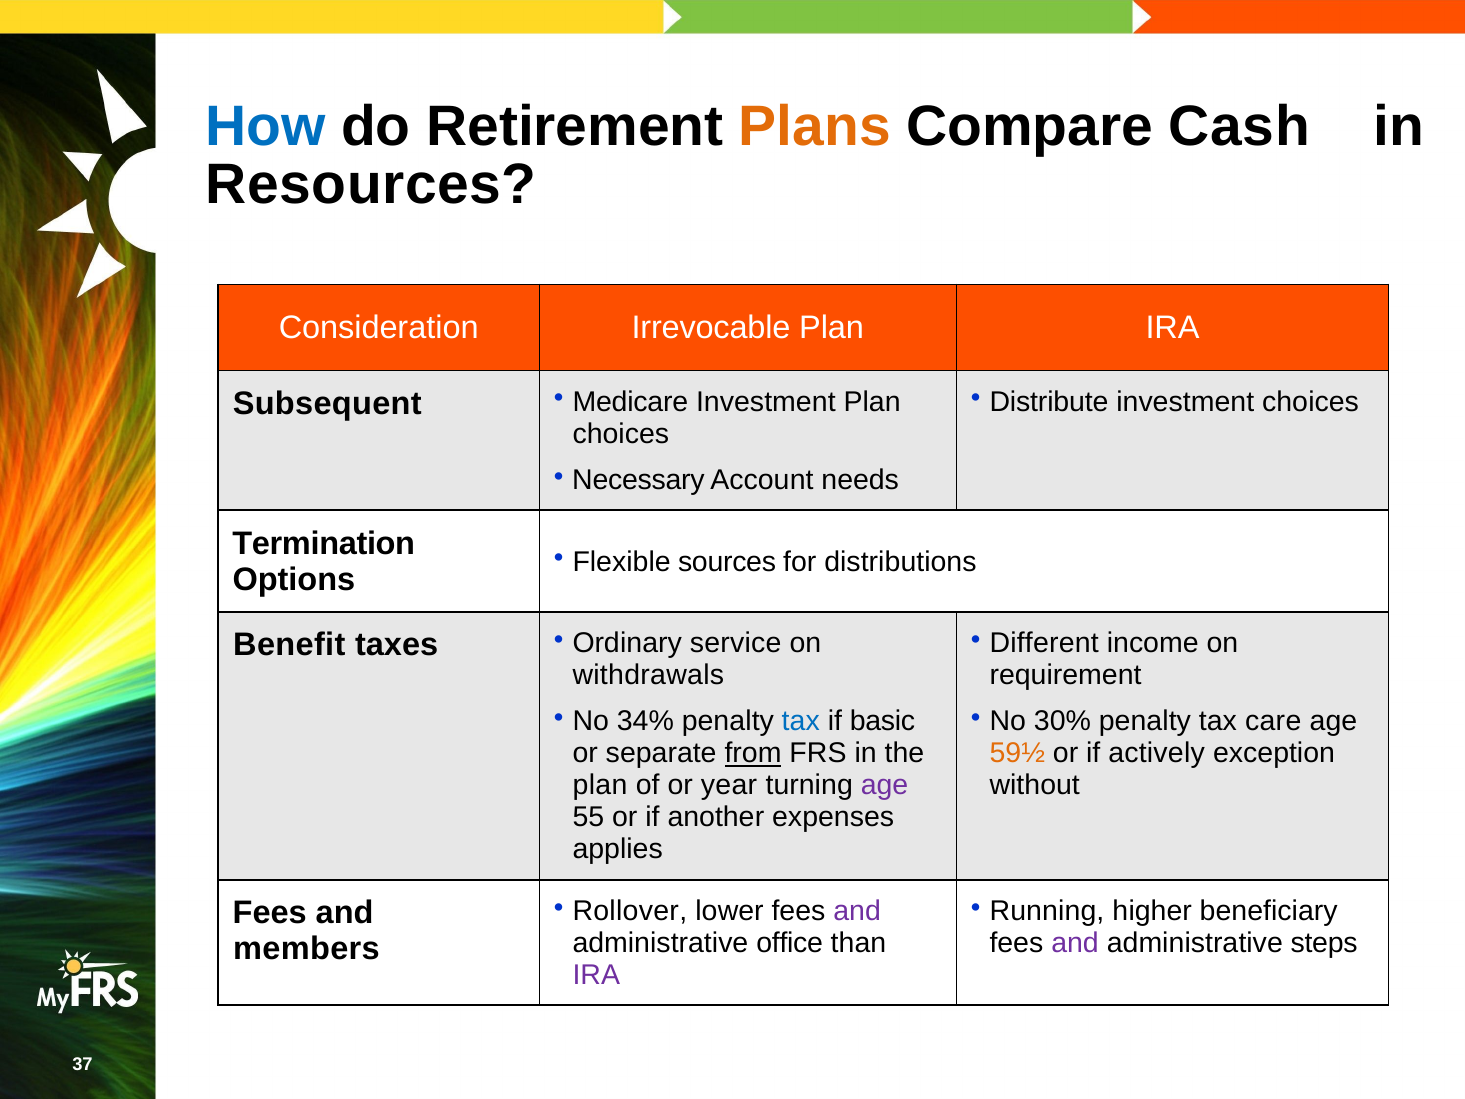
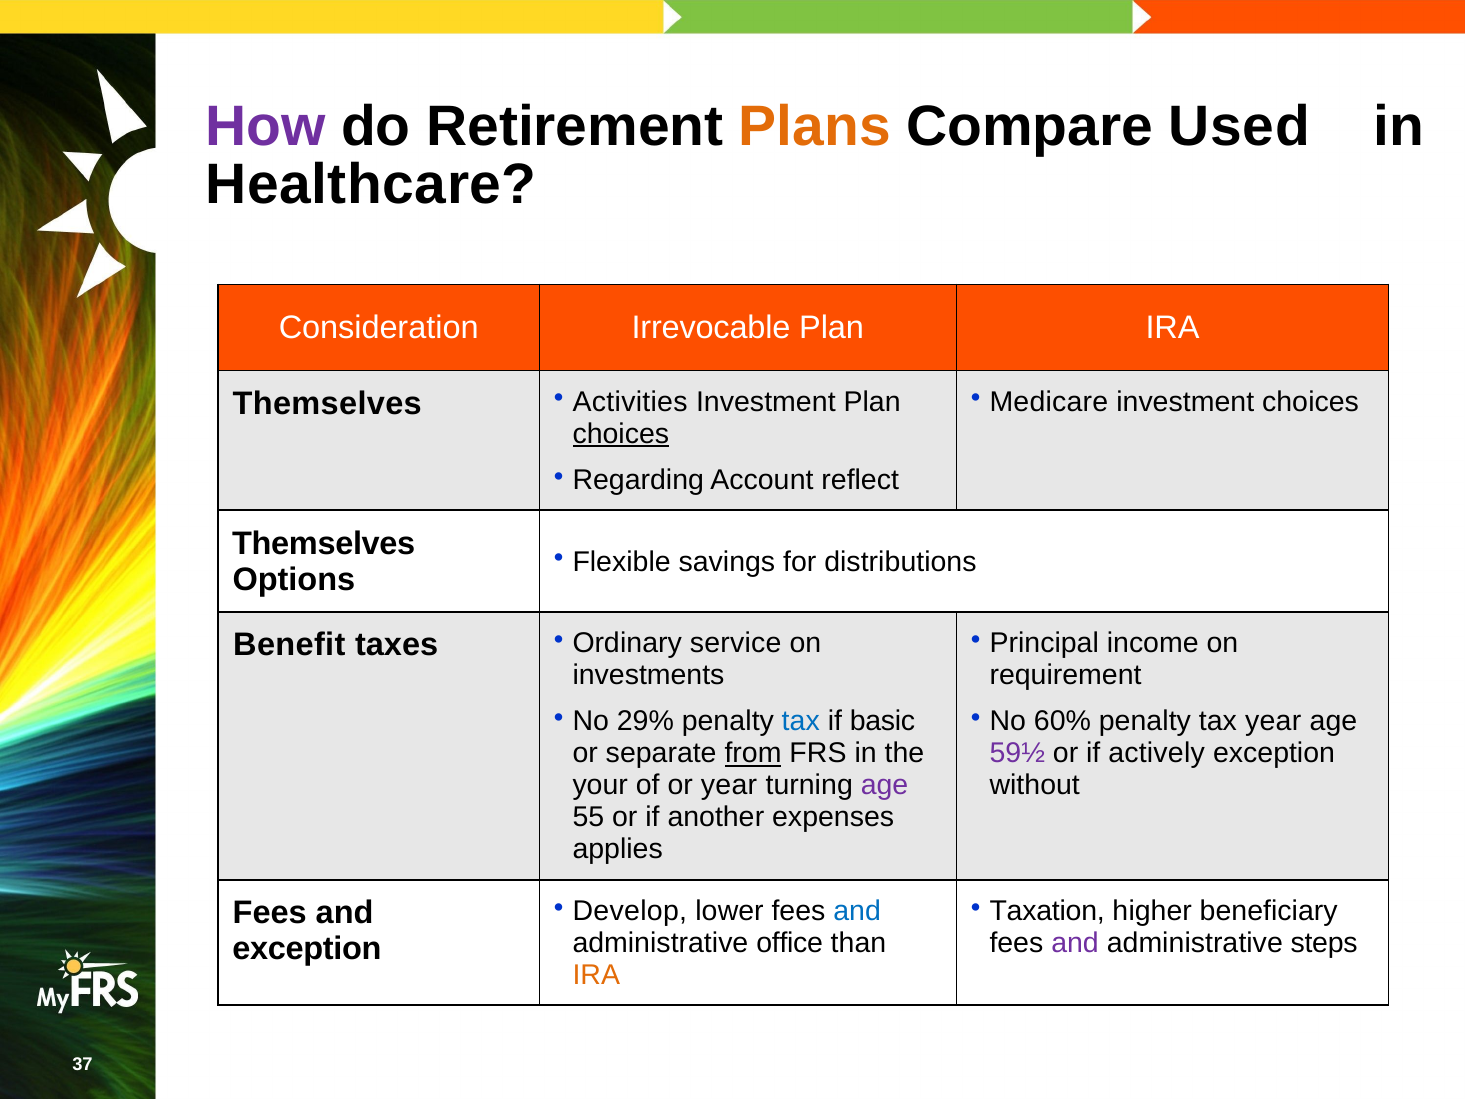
How colour: blue -> purple
Cash: Cash -> Used
Resources: Resources -> Healthcare
Distribute: Distribute -> Medicare
Subsequent at (327, 404): Subsequent -> Themselves
Medicare: Medicare -> Activities
choices at (621, 434) underline: none -> present
Necessary: Necessary -> Regarding
needs: needs -> reflect
Termination at (324, 543): Termination -> Themselves
sources: sources -> savings
Different: Different -> Principal
withdrawals: withdrawals -> investments
34%: 34% -> 29%
30%: 30% -> 60%
tax care: care -> year
59½ colour: orange -> purple
plan at (600, 785): plan -> your
Rollover: Rollover -> Develop
and at (857, 911) colour: purple -> blue
Running: Running -> Taxation
members at (307, 949): members -> exception
IRA at (596, 975) colour: purple -> orange
